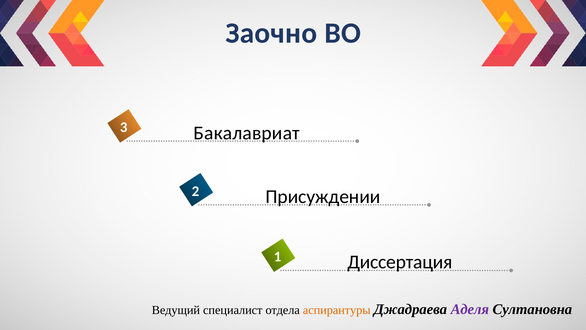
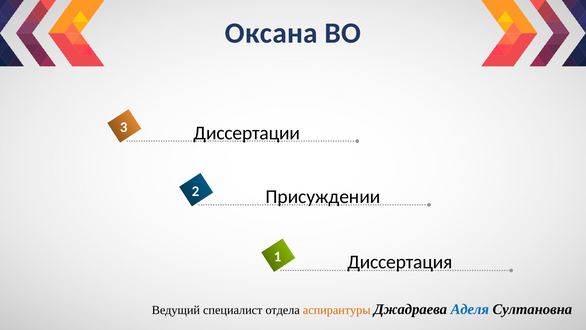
Заочно: Заочно -> Оксана
Бакалавриат: Бакалавриат -> Диссертации
Аделя colour: purple -> blue
